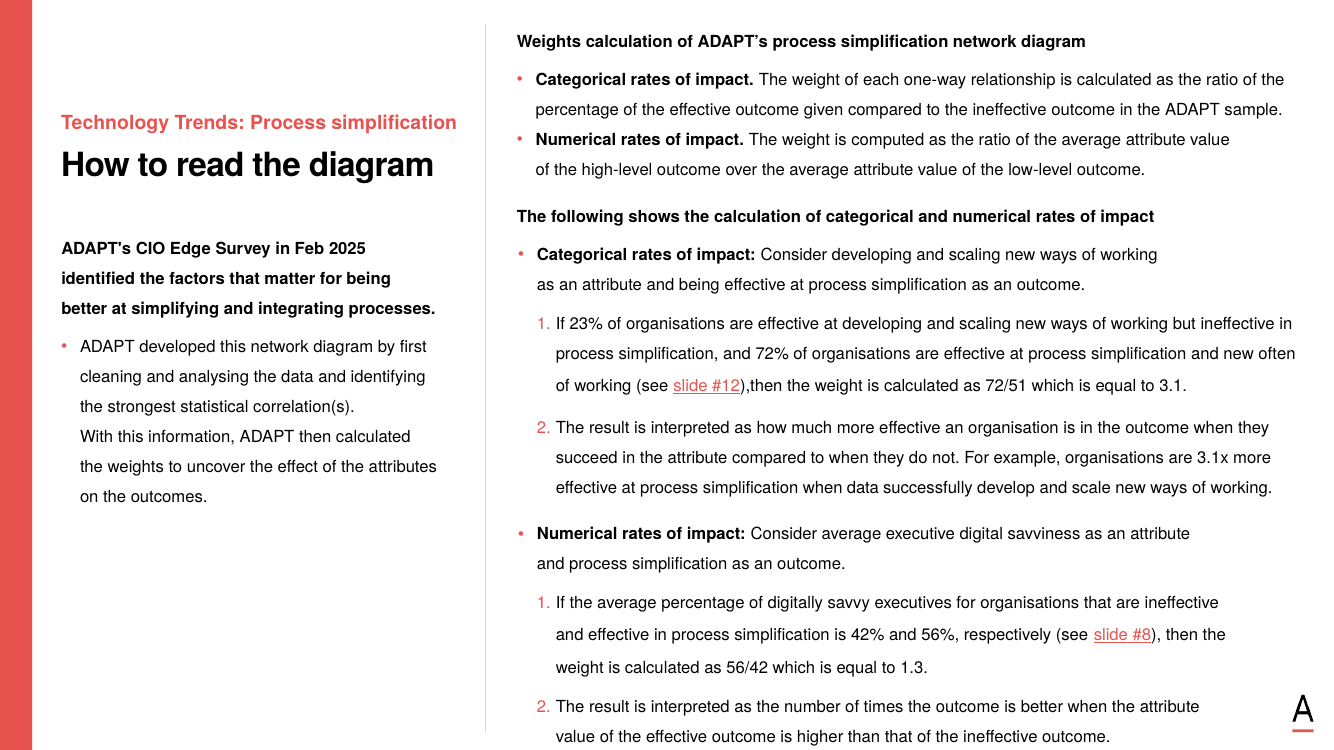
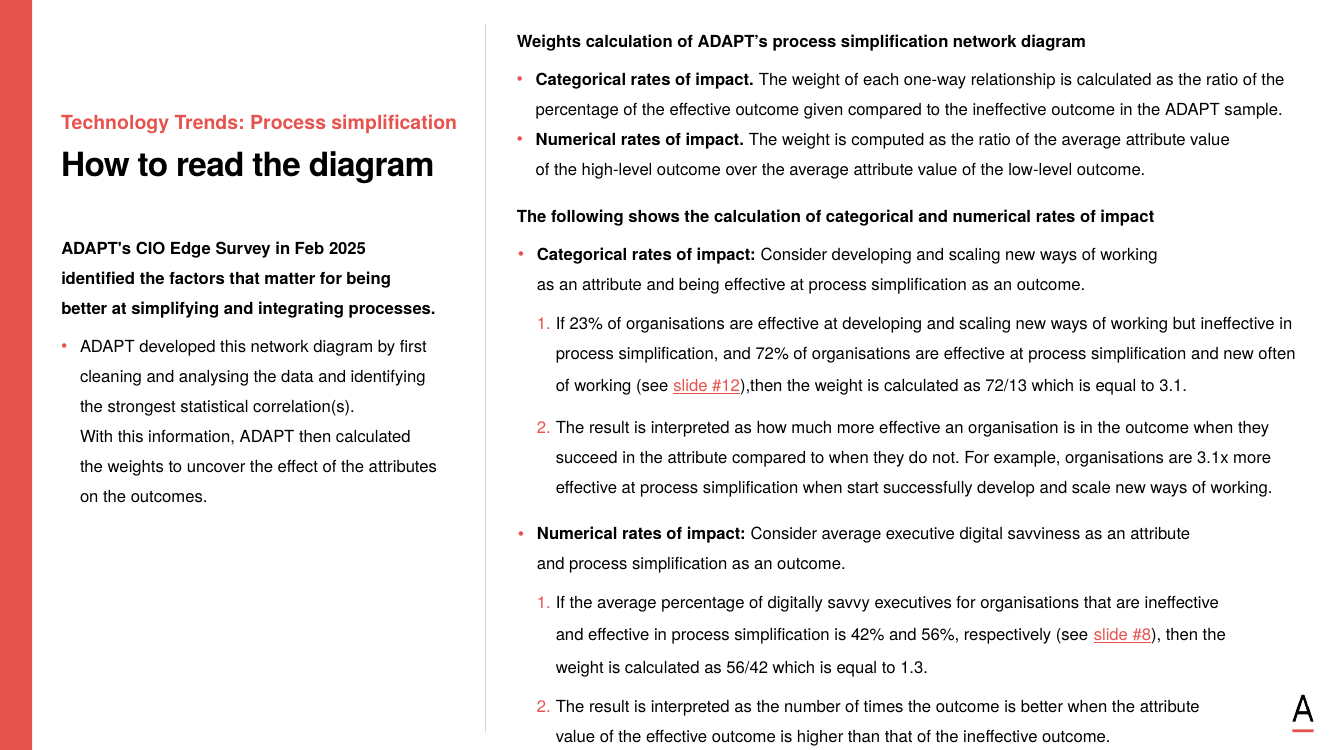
72/51: 72/51 -> 72/13
when data: data -> start
